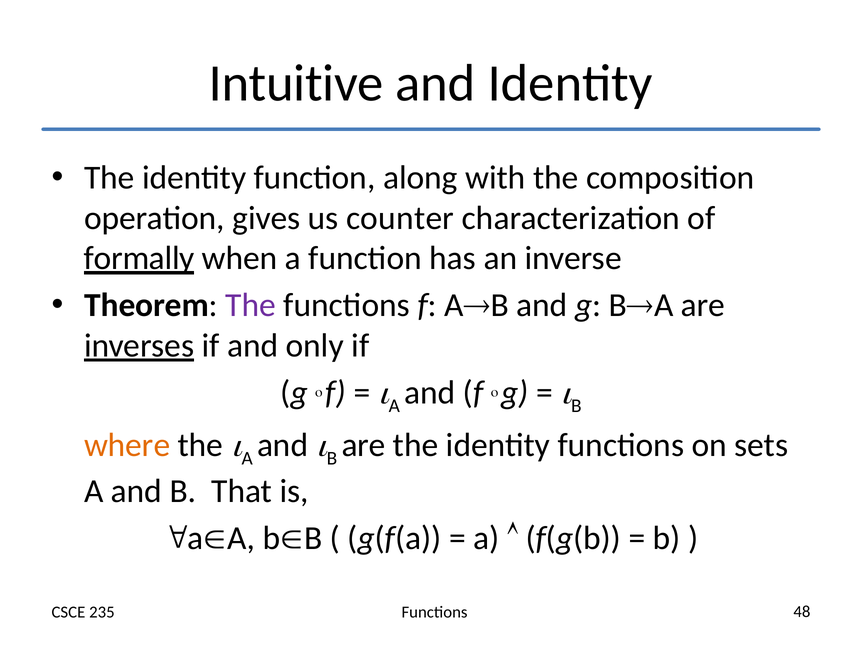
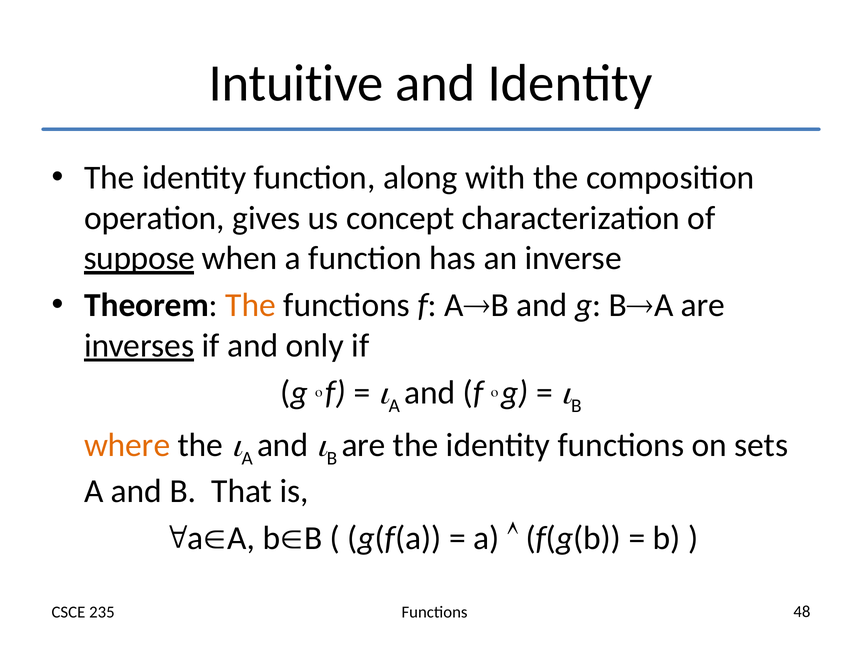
counter: counter -> concept
formally: formally -> suppose
The at (251, 305) colour: purple -> orange
